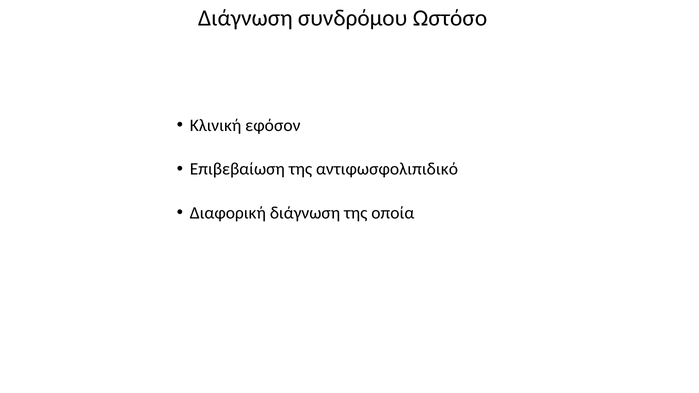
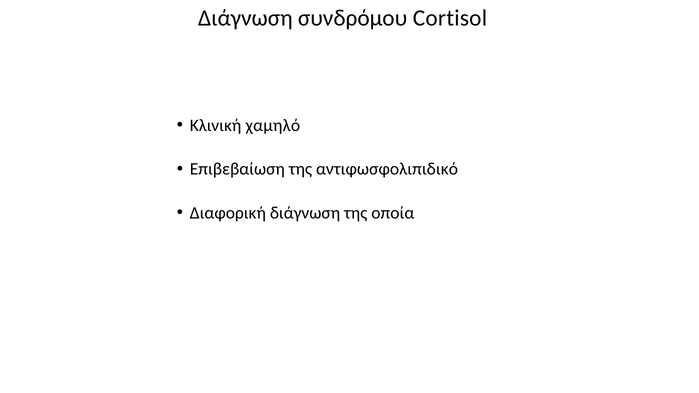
Ωστόσο: Ωστόσο -> Cortisol
εφόσον: εφόσον -> χαμηλό
